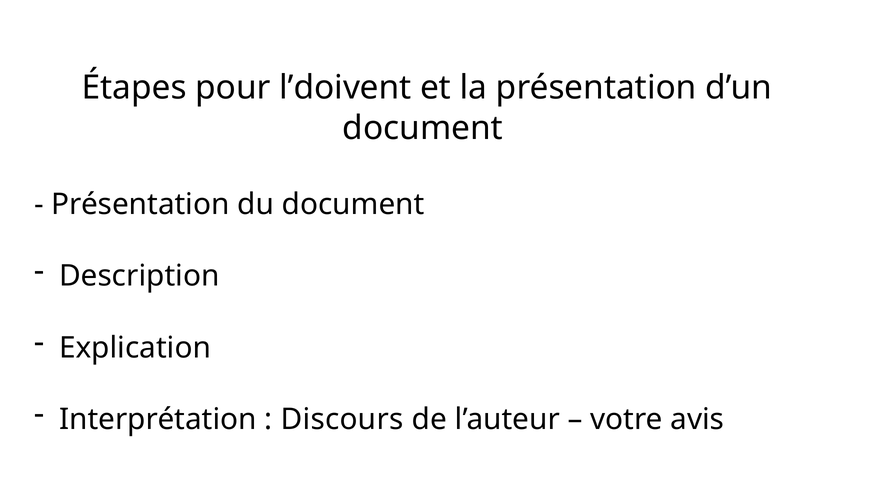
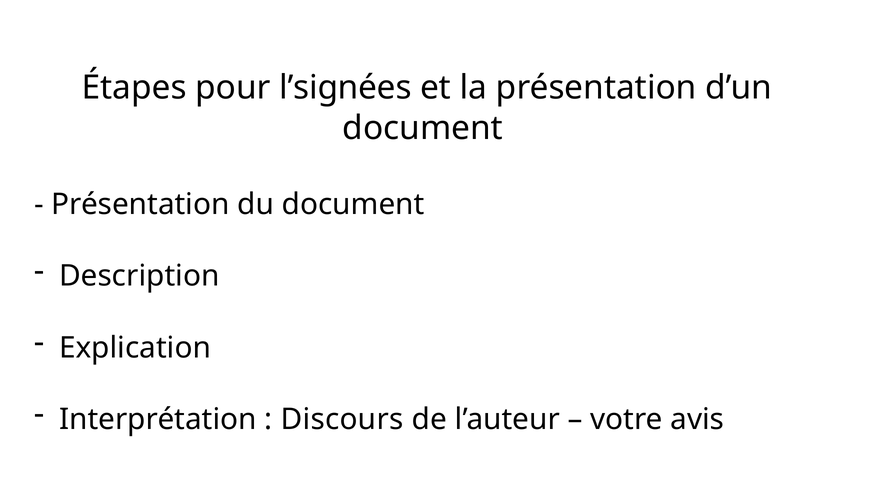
l’doivent: l’doivent -> l’signées
